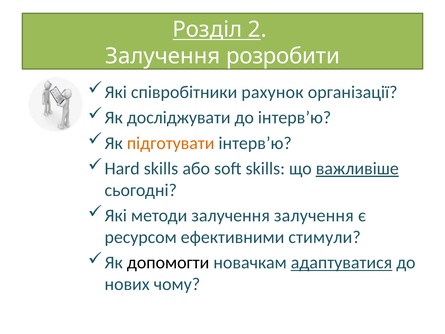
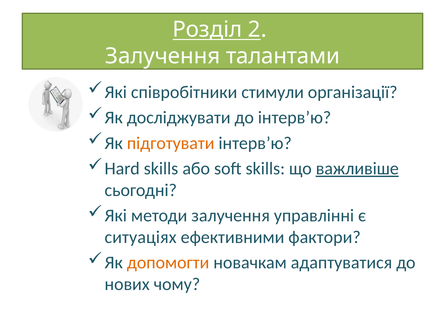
розробити: розробити -> талантами
рахунок: рахунок -> стимули
залучення залучення: залучення -> управлінні
ресурсом: ресурсом -> ситуаціях
стимули: стимули -> фактори
допомогти colour: black -> orange
адаптуватися underline: present -> none
